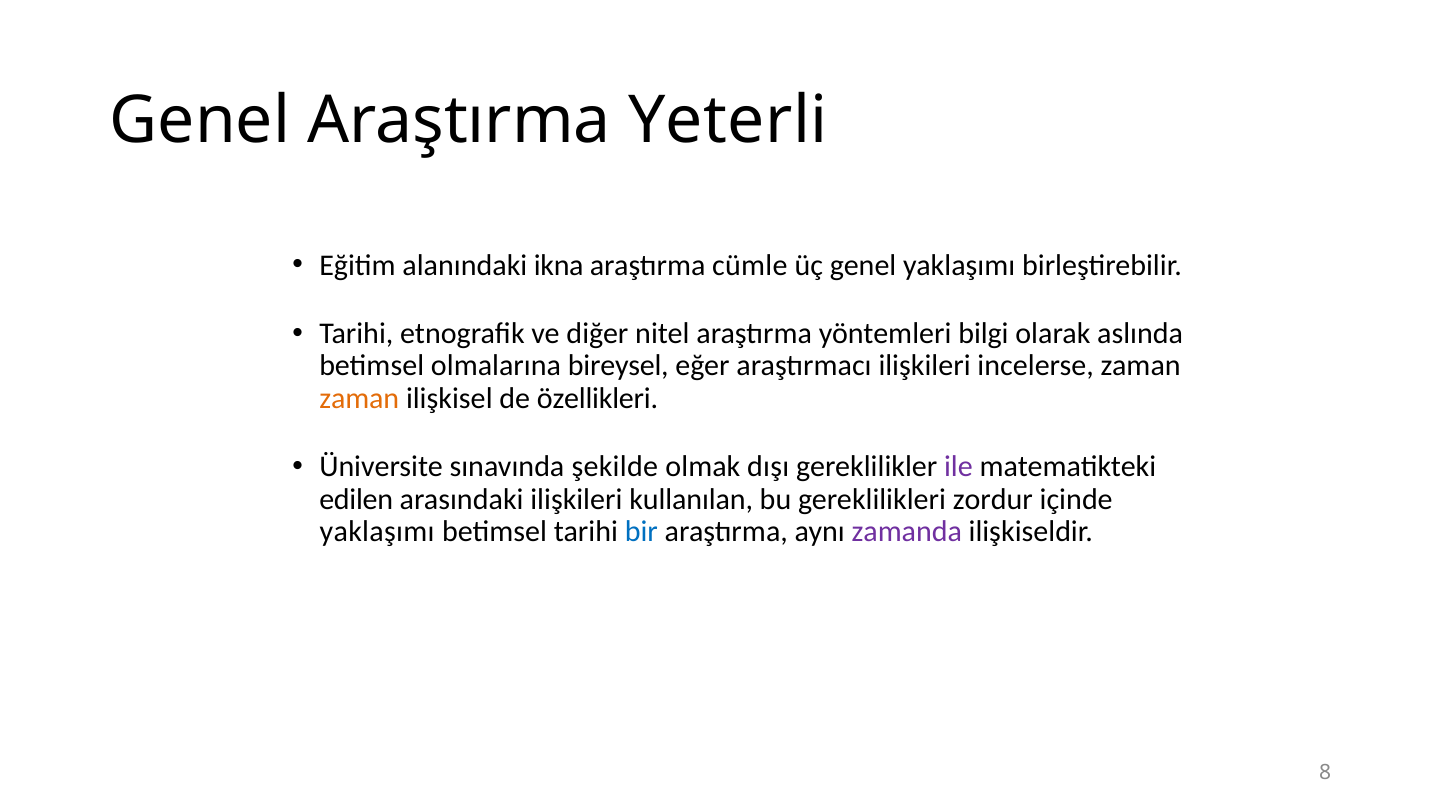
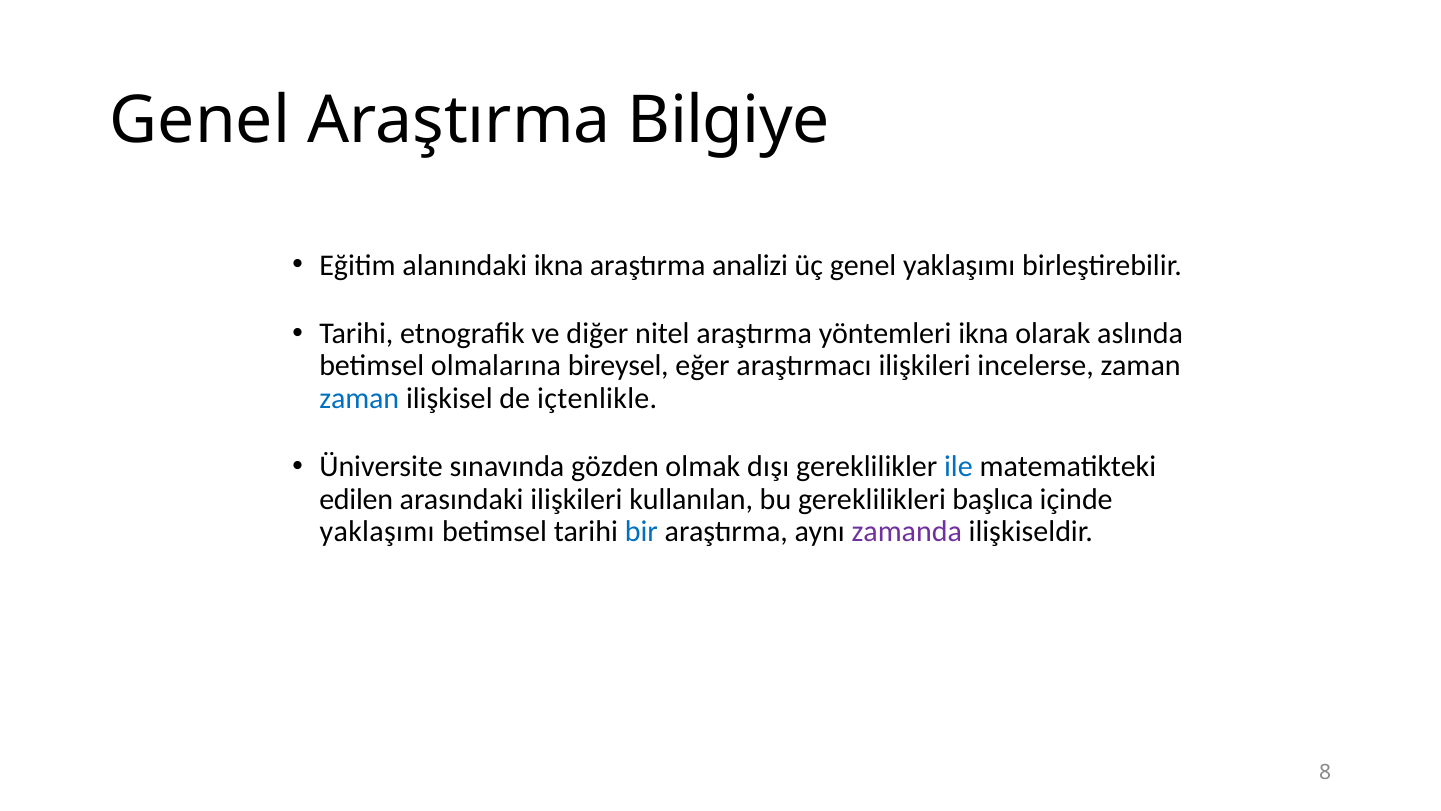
Yeterli: Yeterli -> Bilgiye
cümle: cümle -> analizi
yöntemleri bilgi: bilgi -> ikna
zaman at (359, 398) colour: orange -> blue
özellikleri: özellikleri -> içtenlikle
şekilde: şekilde -> gözden
ile colour: purple -> blue
zordur: zordur -> başlıca
